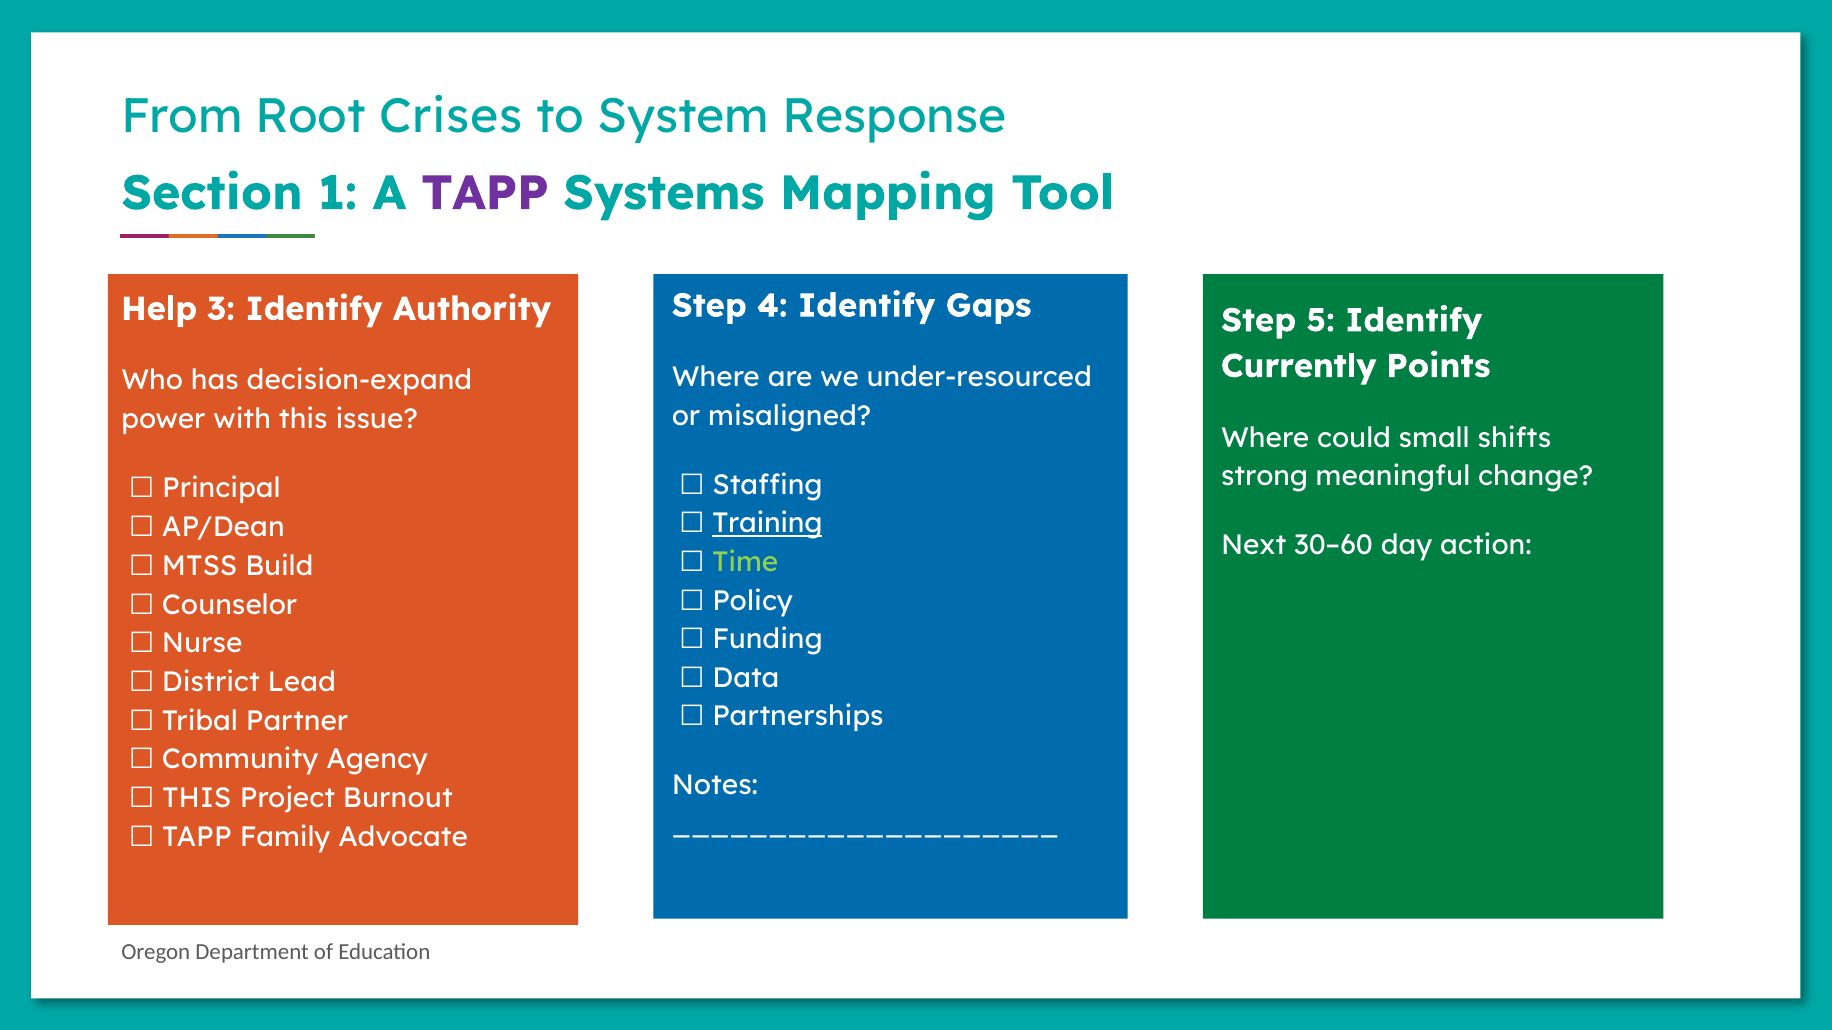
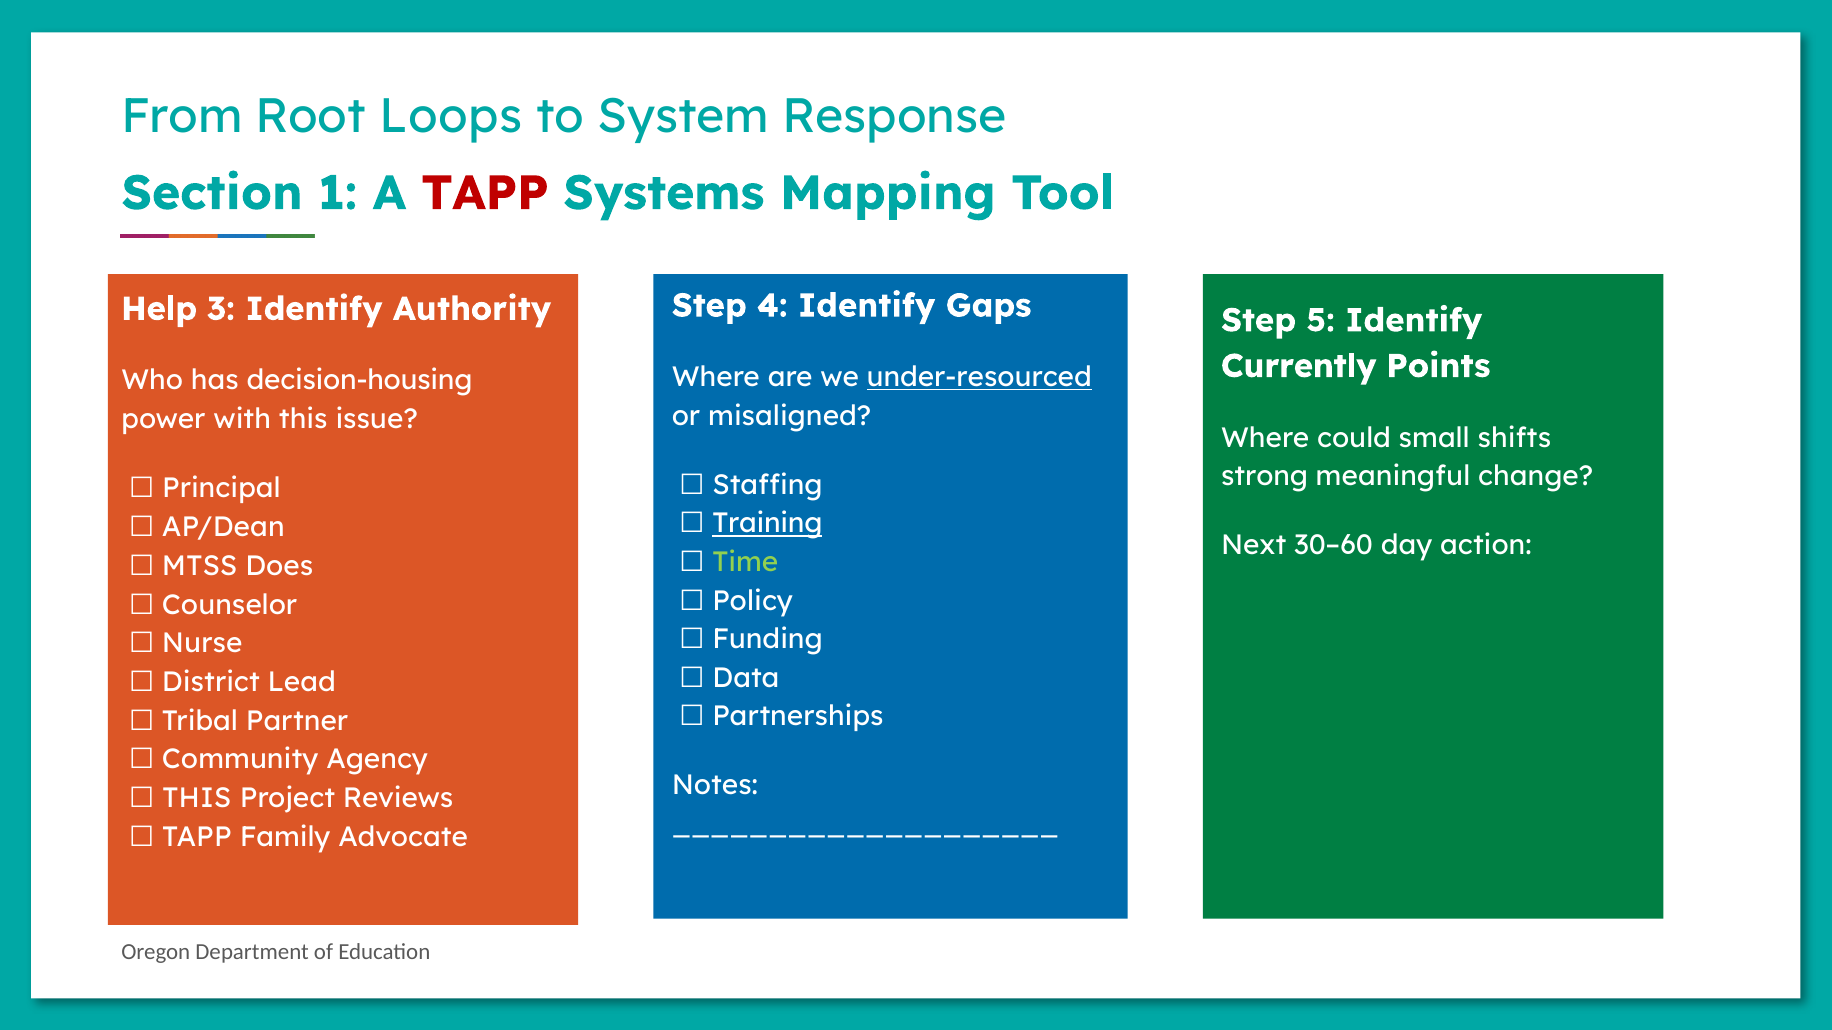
Crises: Crises -> Loops
TAPP at (485, 193) colour: purple -> red
under-resourced underline: none -> present
decision-expand: decision-expand -> decision-housing
Build: Build -> Does
Burnout: Burnout -> Reviews
